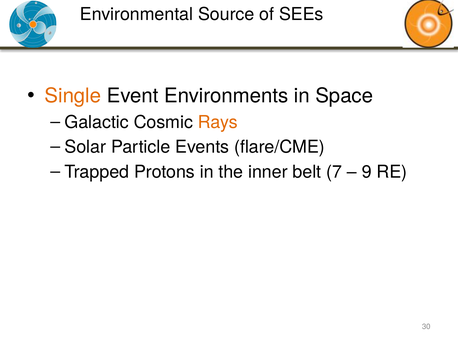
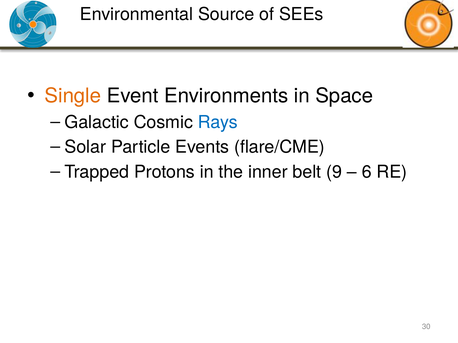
Rays colour: orange -> blue
7: 7 -> 9
9: 9 -> 6
